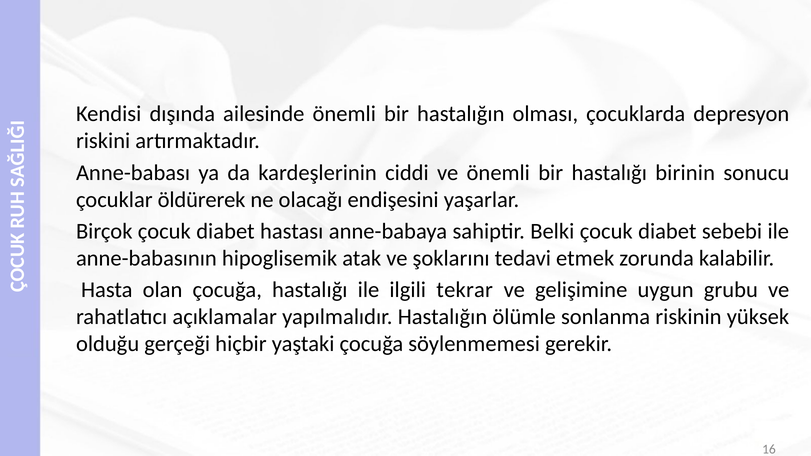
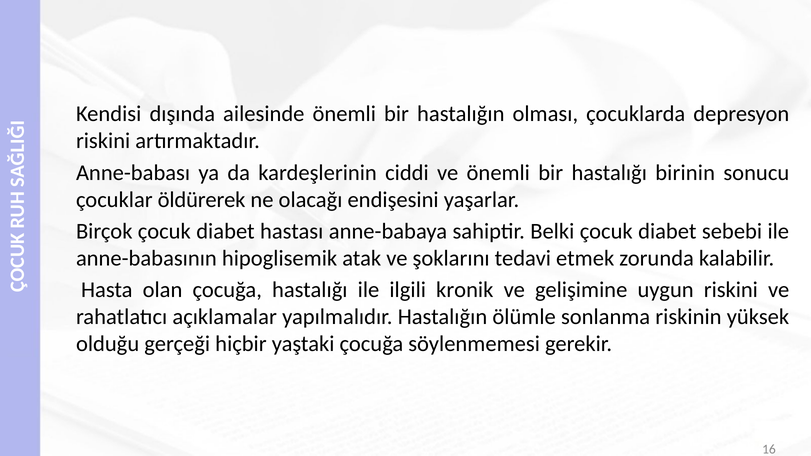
tekrar: tekrar -> kronik
uygun grubu: grubu -> riskini
